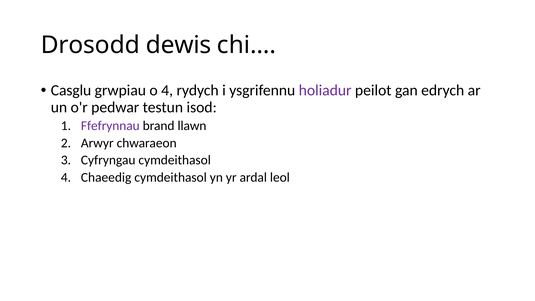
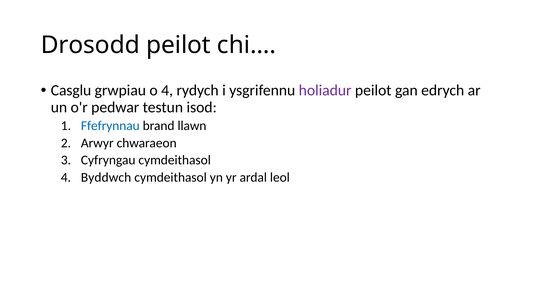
Drosodd dewis: dewis -> peilot
Ffefrynnau colour: purple -> blue
Chaeedig: Chaeedig -> Byddwch
